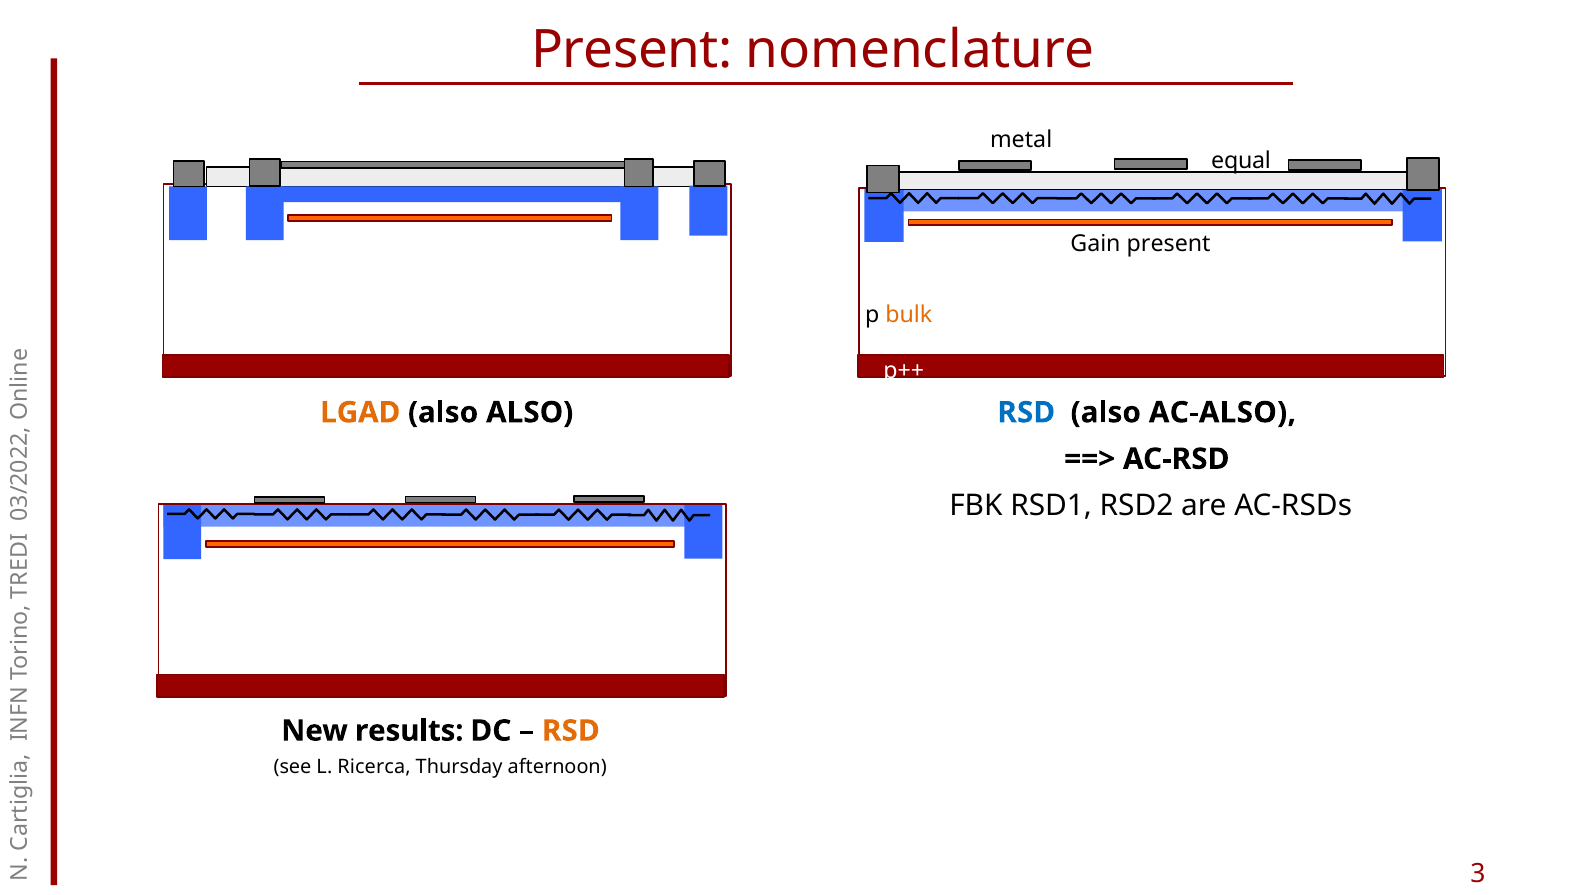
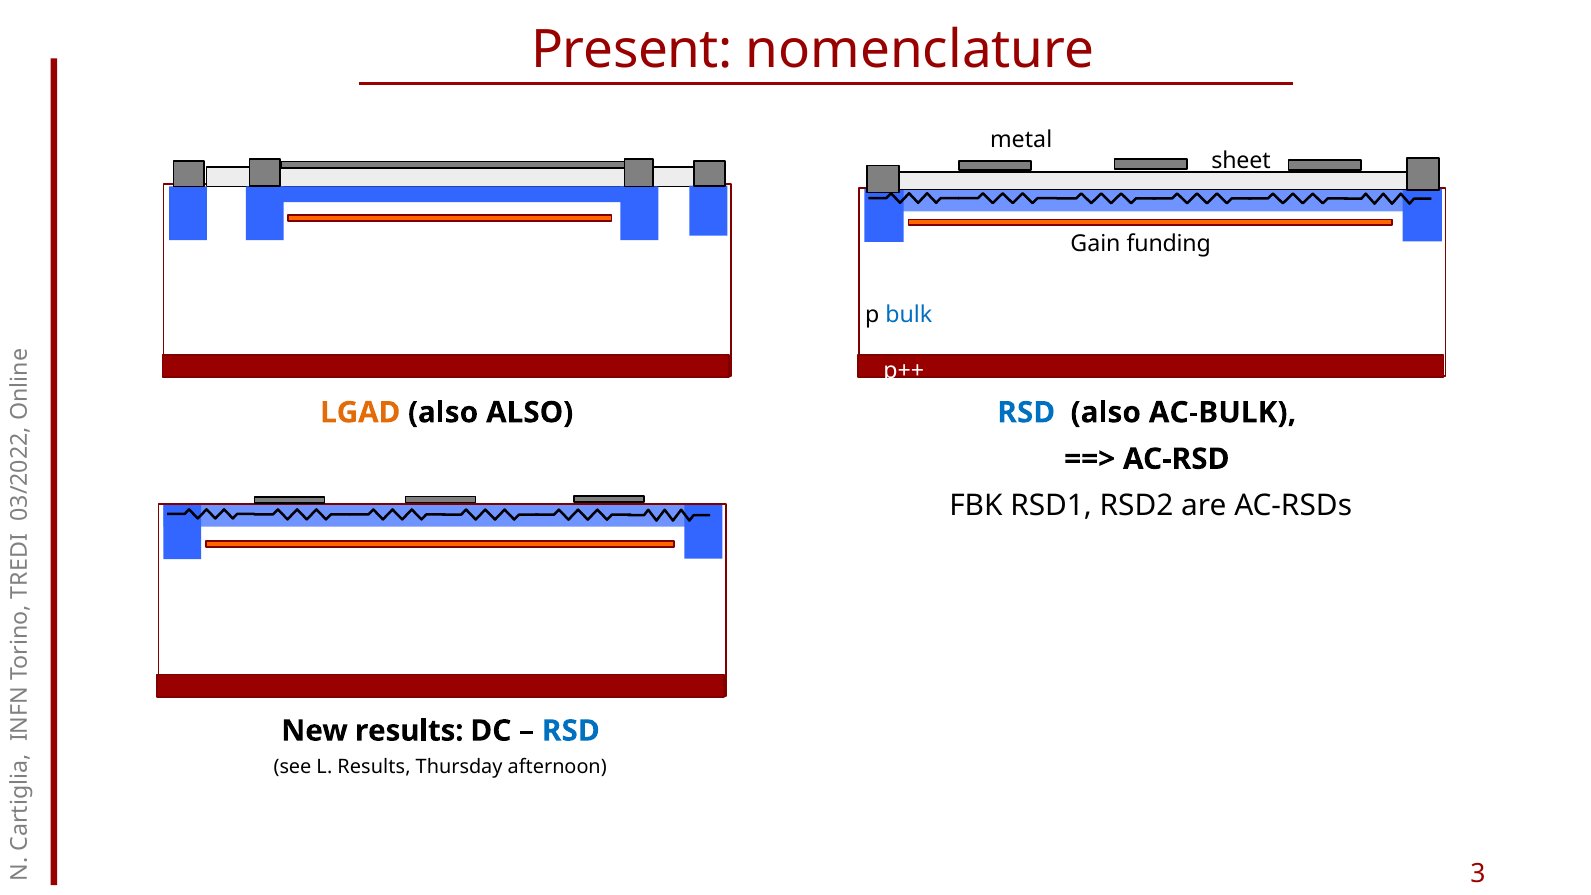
equal: equal -> sheet
Gain present: present -> funding
bulk colour: orange -> blue
AC-ALSO: AC-ALSO -> AC-BULK
RSD at (571, 731) colour: orange -> blue
L Ricerca: Ricerca -> Results
